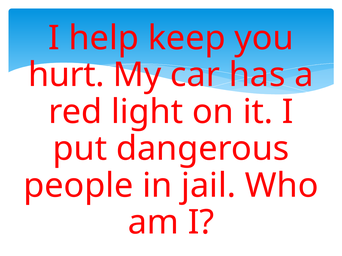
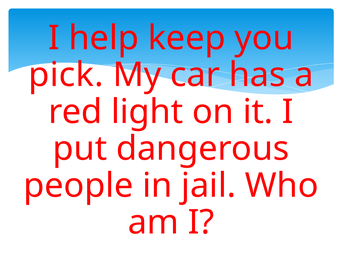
hurt: hurt -> pick
